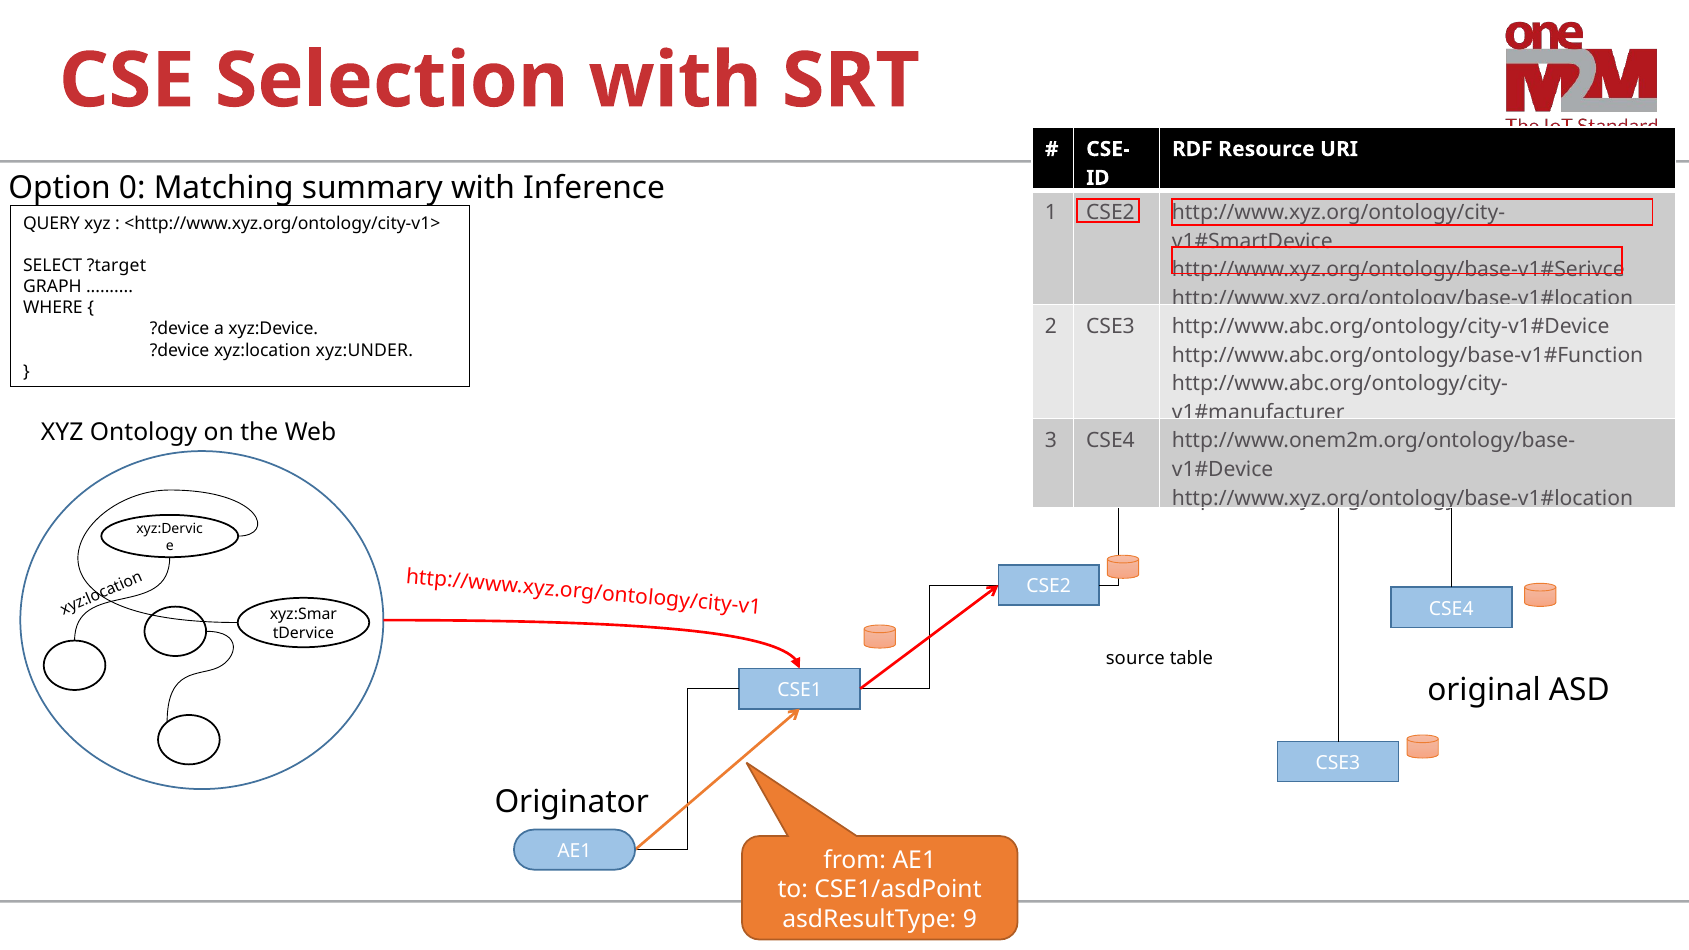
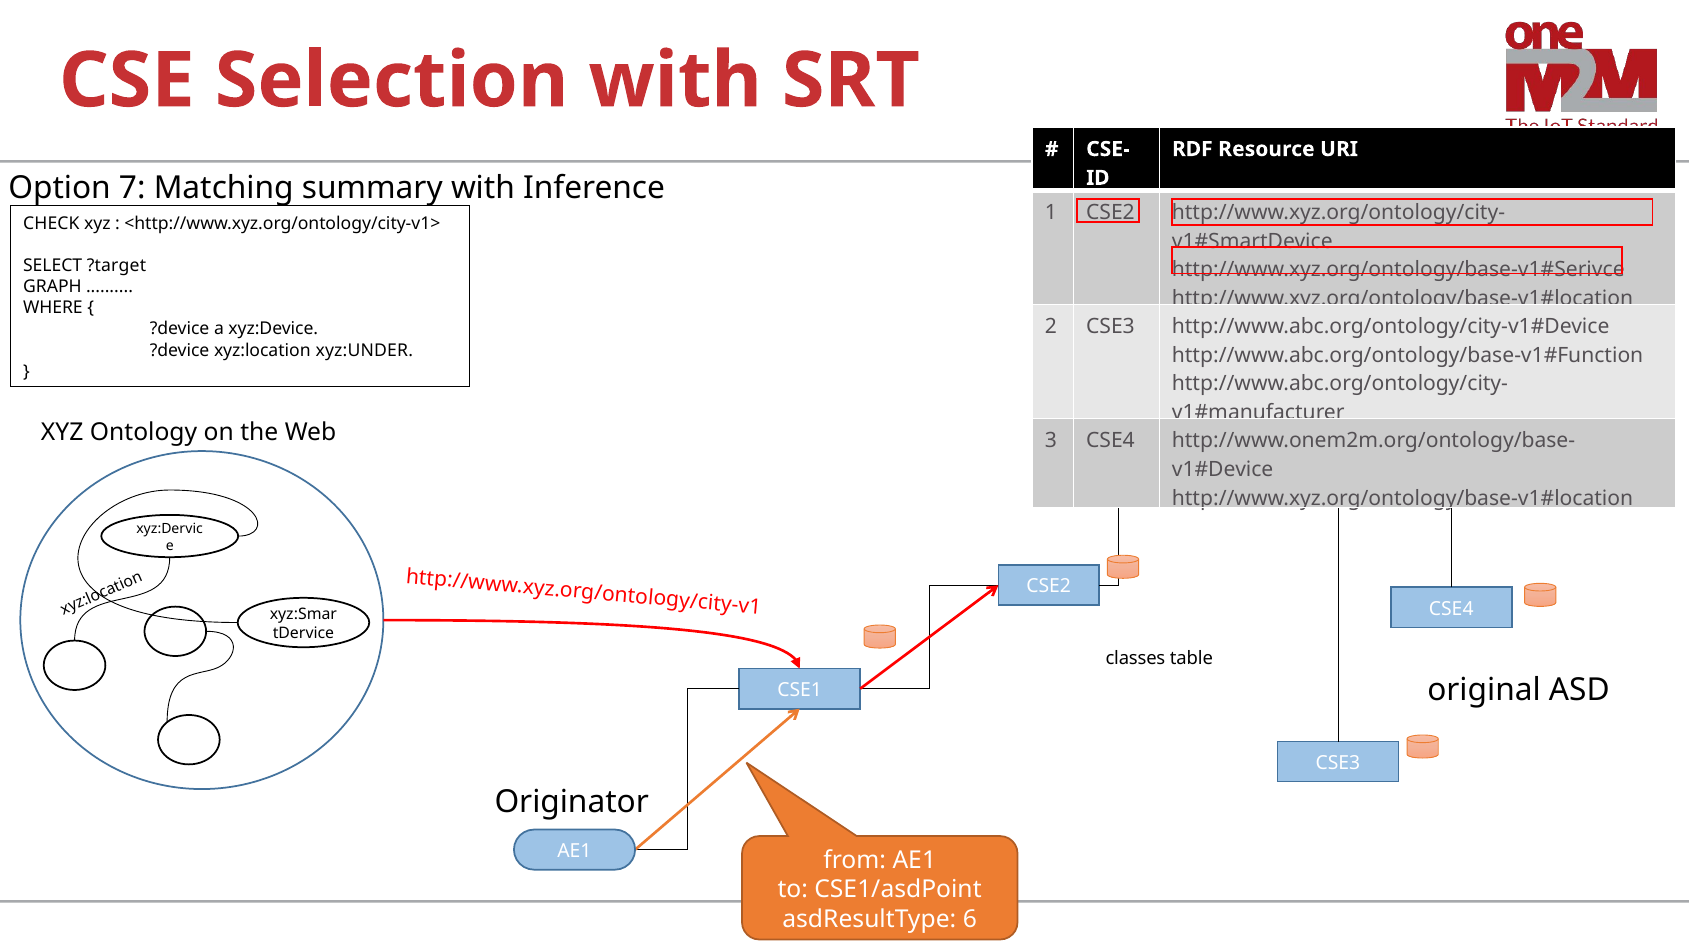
0: 0 -> 7
QUERY: QUERY -> CHECK
source: source -> classes
9: 9 -> 6
